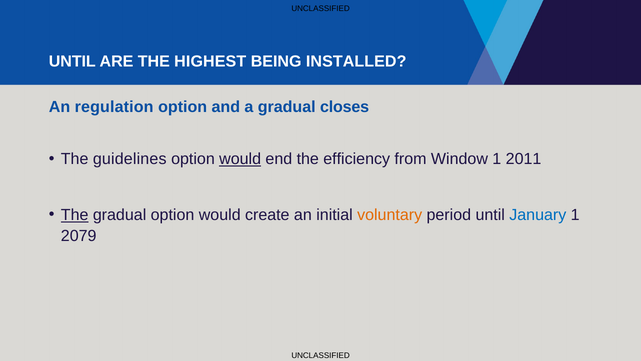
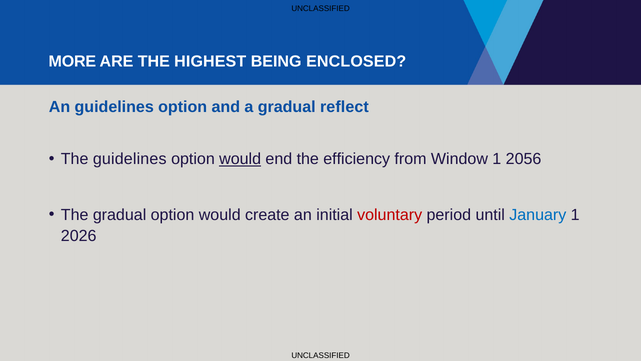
UNTIL at (72, 61): UNTIL -> MORE
INSTALLED: INSTALLED -> ENCLOSED
An regulation: regulation -> guidelines
closes: closes -> reflect
2011: 2011 -> 2056
The at (75, 215) underline: present -> none
voluntary colour: orange -> red
2079: 2079 -> 2026
